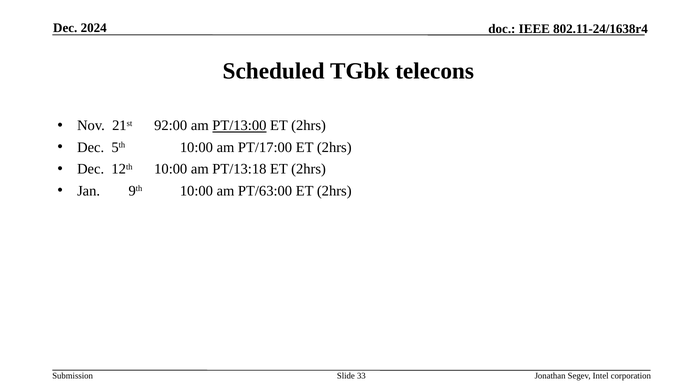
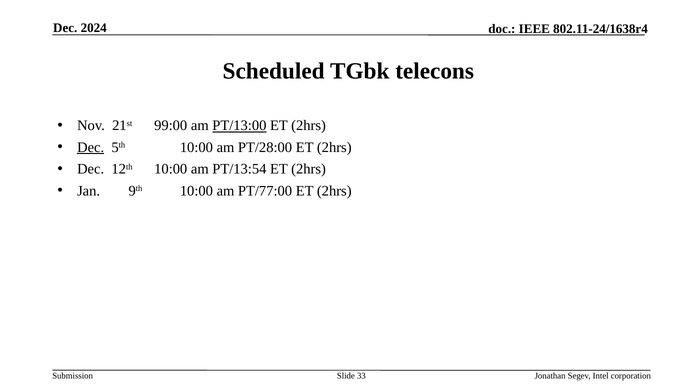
92:00: 92:00 -> 99:00
Dec at (91, 147) underline: none -> present
PT/17:00: PT/17:00 -> PT/28:00
PT/13:18: PT/13:18 -> PT/13:54
PT/63:00: PT/63:00 -> PT/77:00
